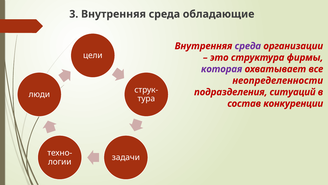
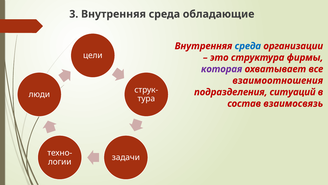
среда at (248, 46) colour: purple -> blue
неопределенности: неопределенности -> взаимоотношения
конкуренции: конкуренции -> взаимосвязь
